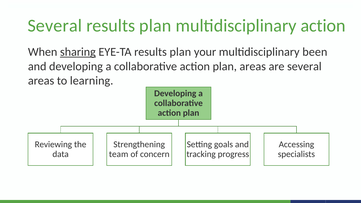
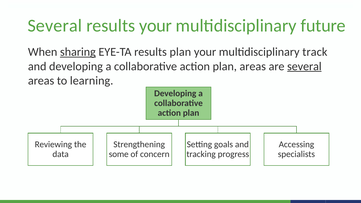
plan at (155, 26): plan -> your
multidisciplinary action: action -> future
been: been -> track
several at (304, 66) underline: none -> present
team: team -> some
